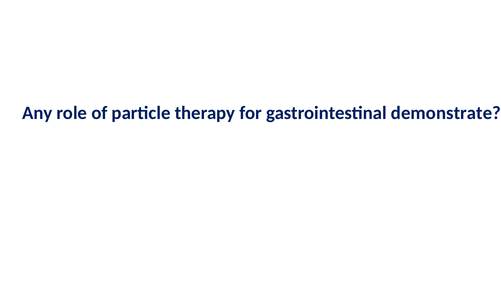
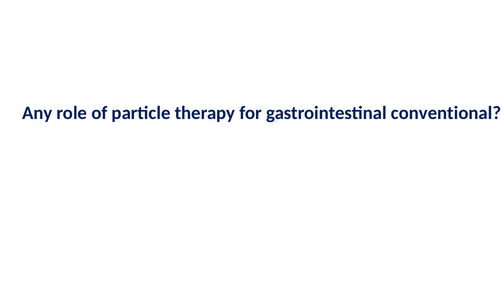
demonstrate: demonstrate -> conventional
